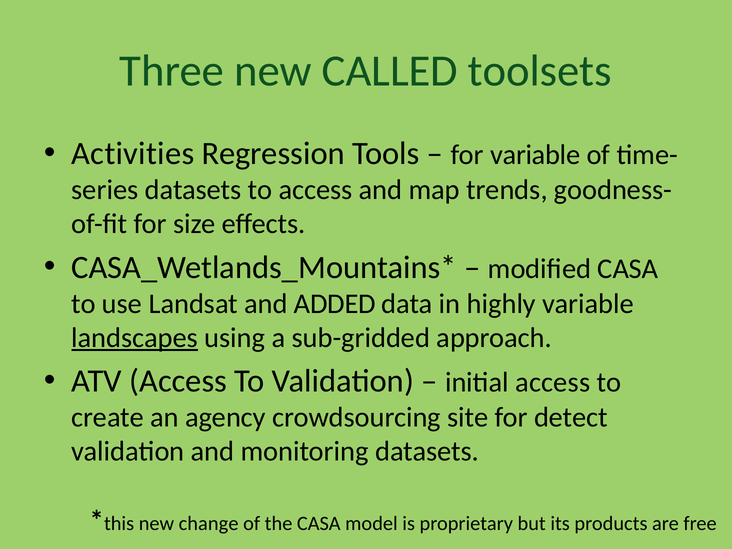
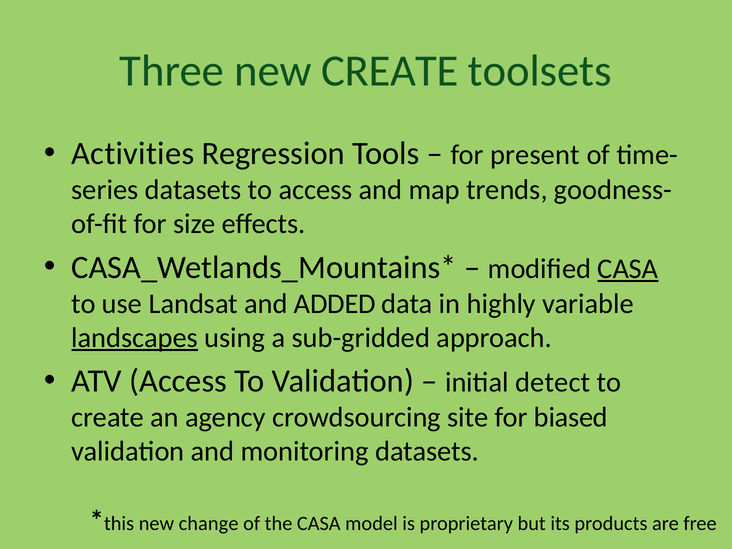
new CALLED: CALLED -> CREATE
for variable: variable -> present
CASA at (628, 269) underline: none -> present
initial access: access -> detect
detect: detect -> biased
